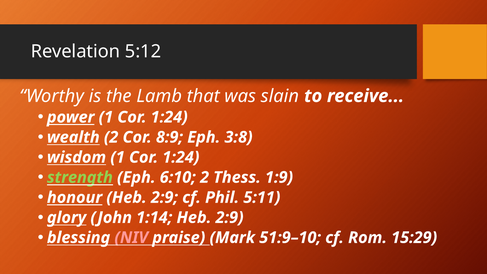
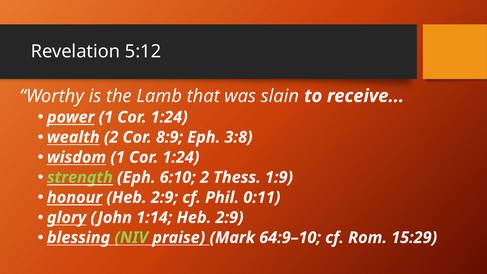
5:11: 5:11 -> 0:11
NIV colour: pink -> light green
51:9–10: 51:9–10 -> 64:9–10
